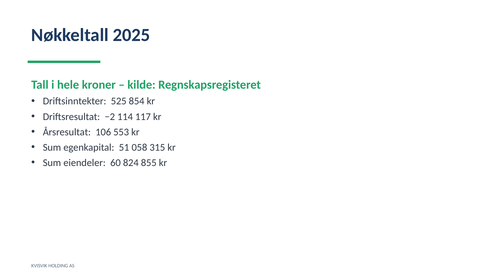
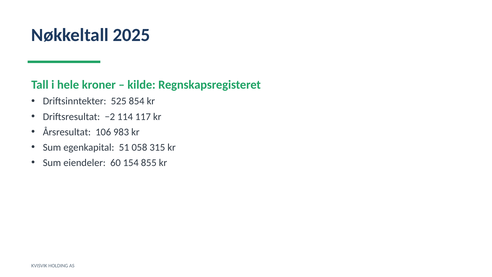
553: 553 -> 983
824: 824 -> 154
